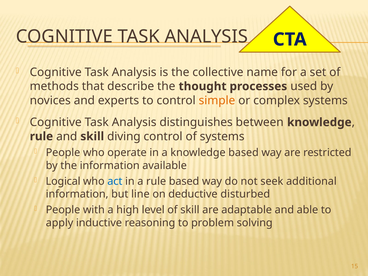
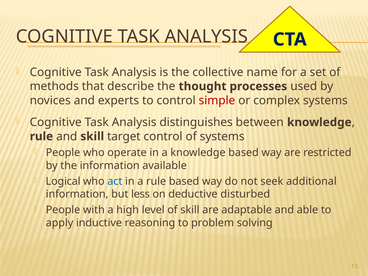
simple colour: orange -> red
diving: diving -> target
line: line -> less
